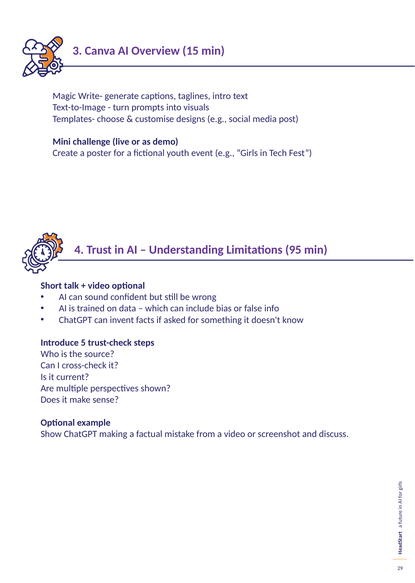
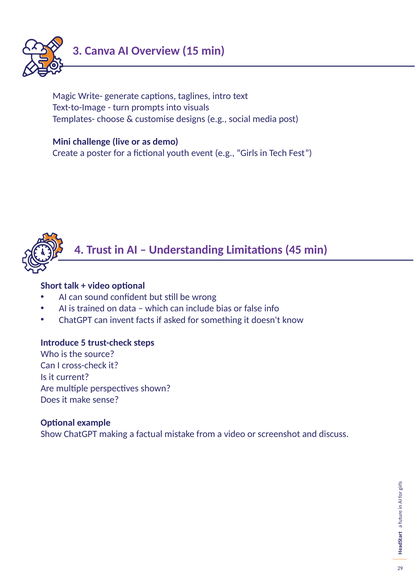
95: 95 -> 45
